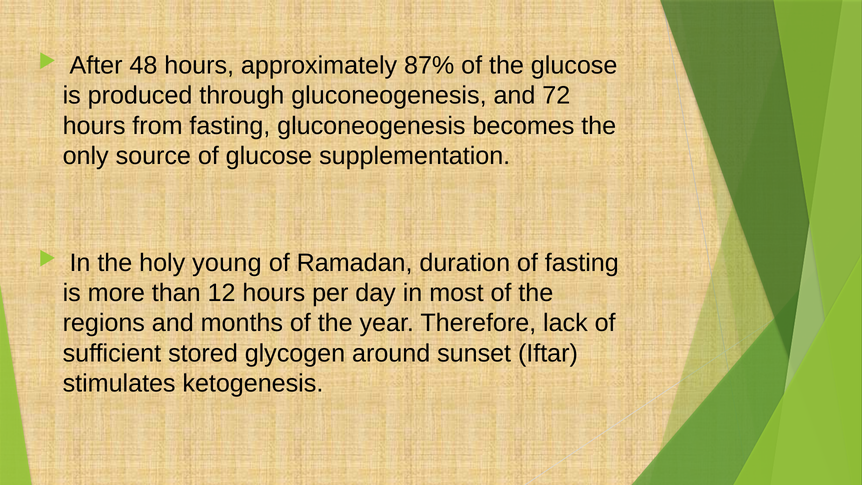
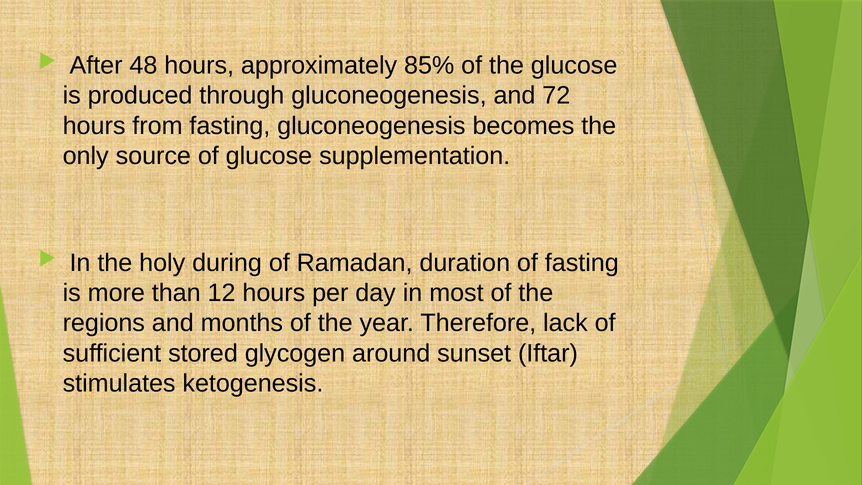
87%: 87% -> 85%
young: young -> during
